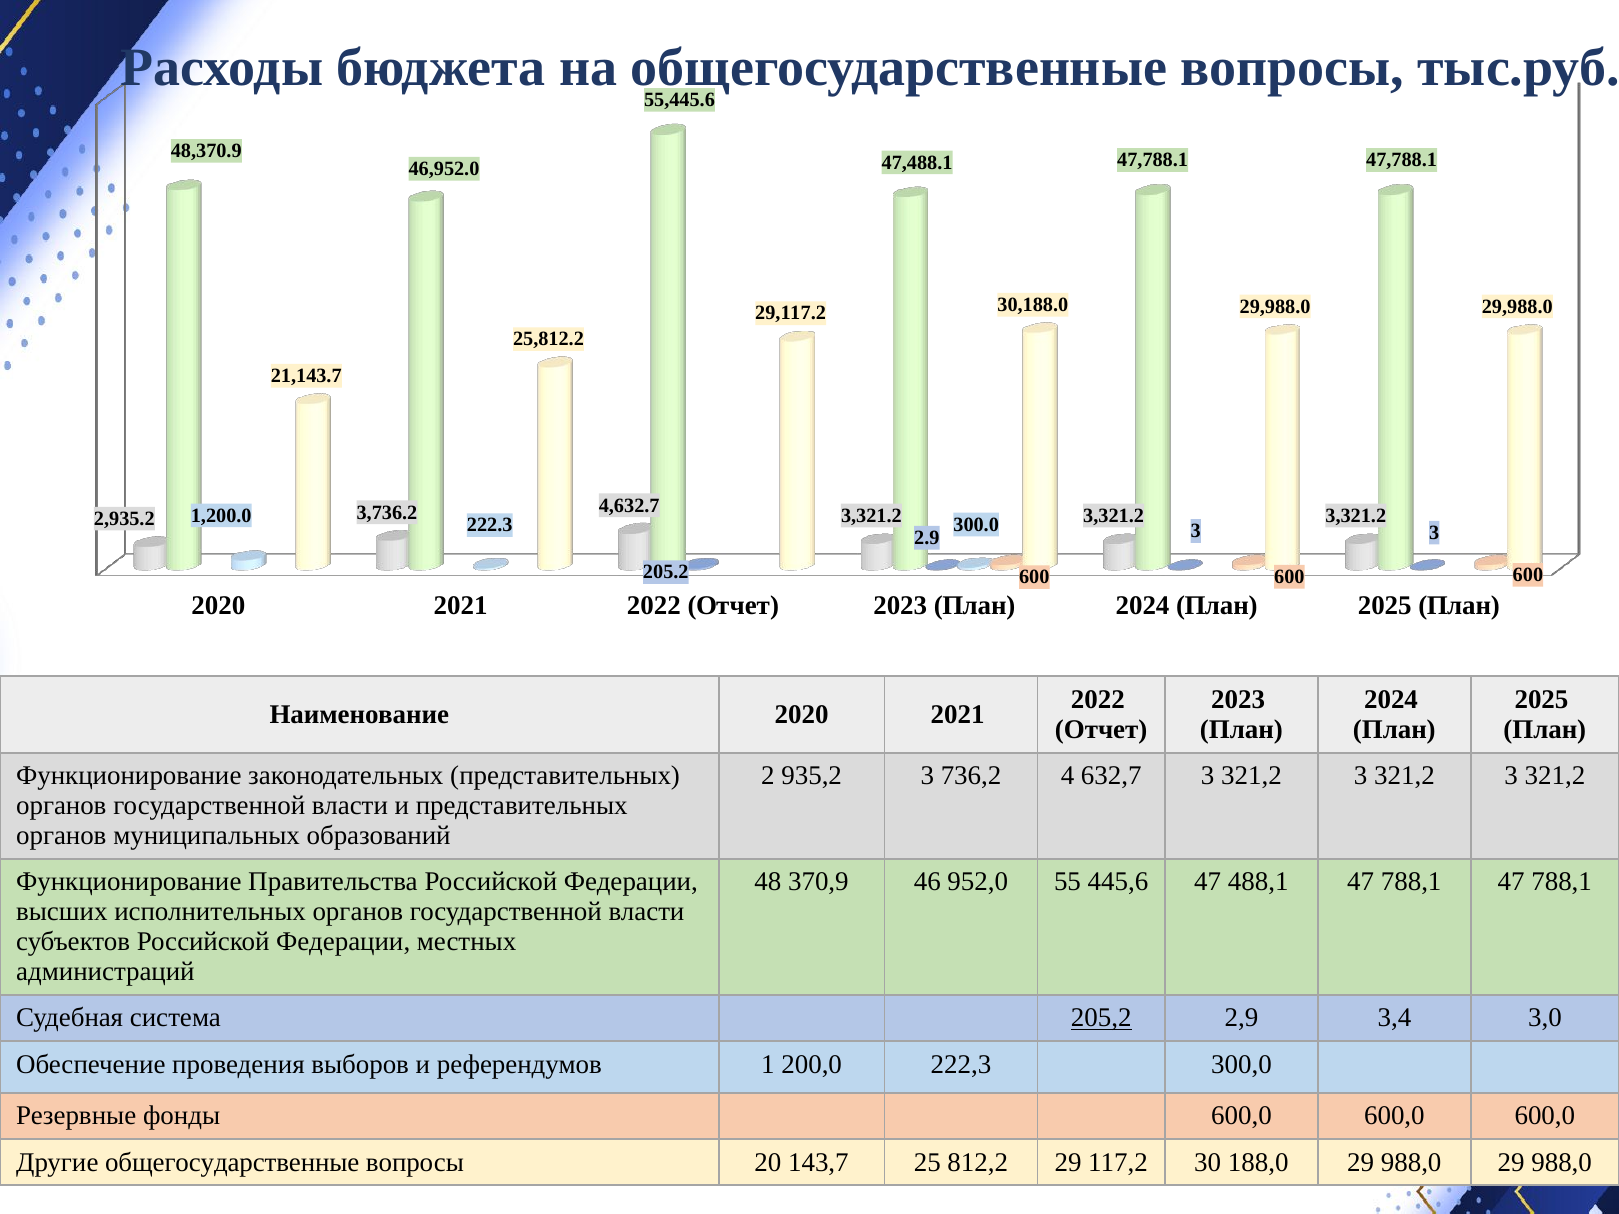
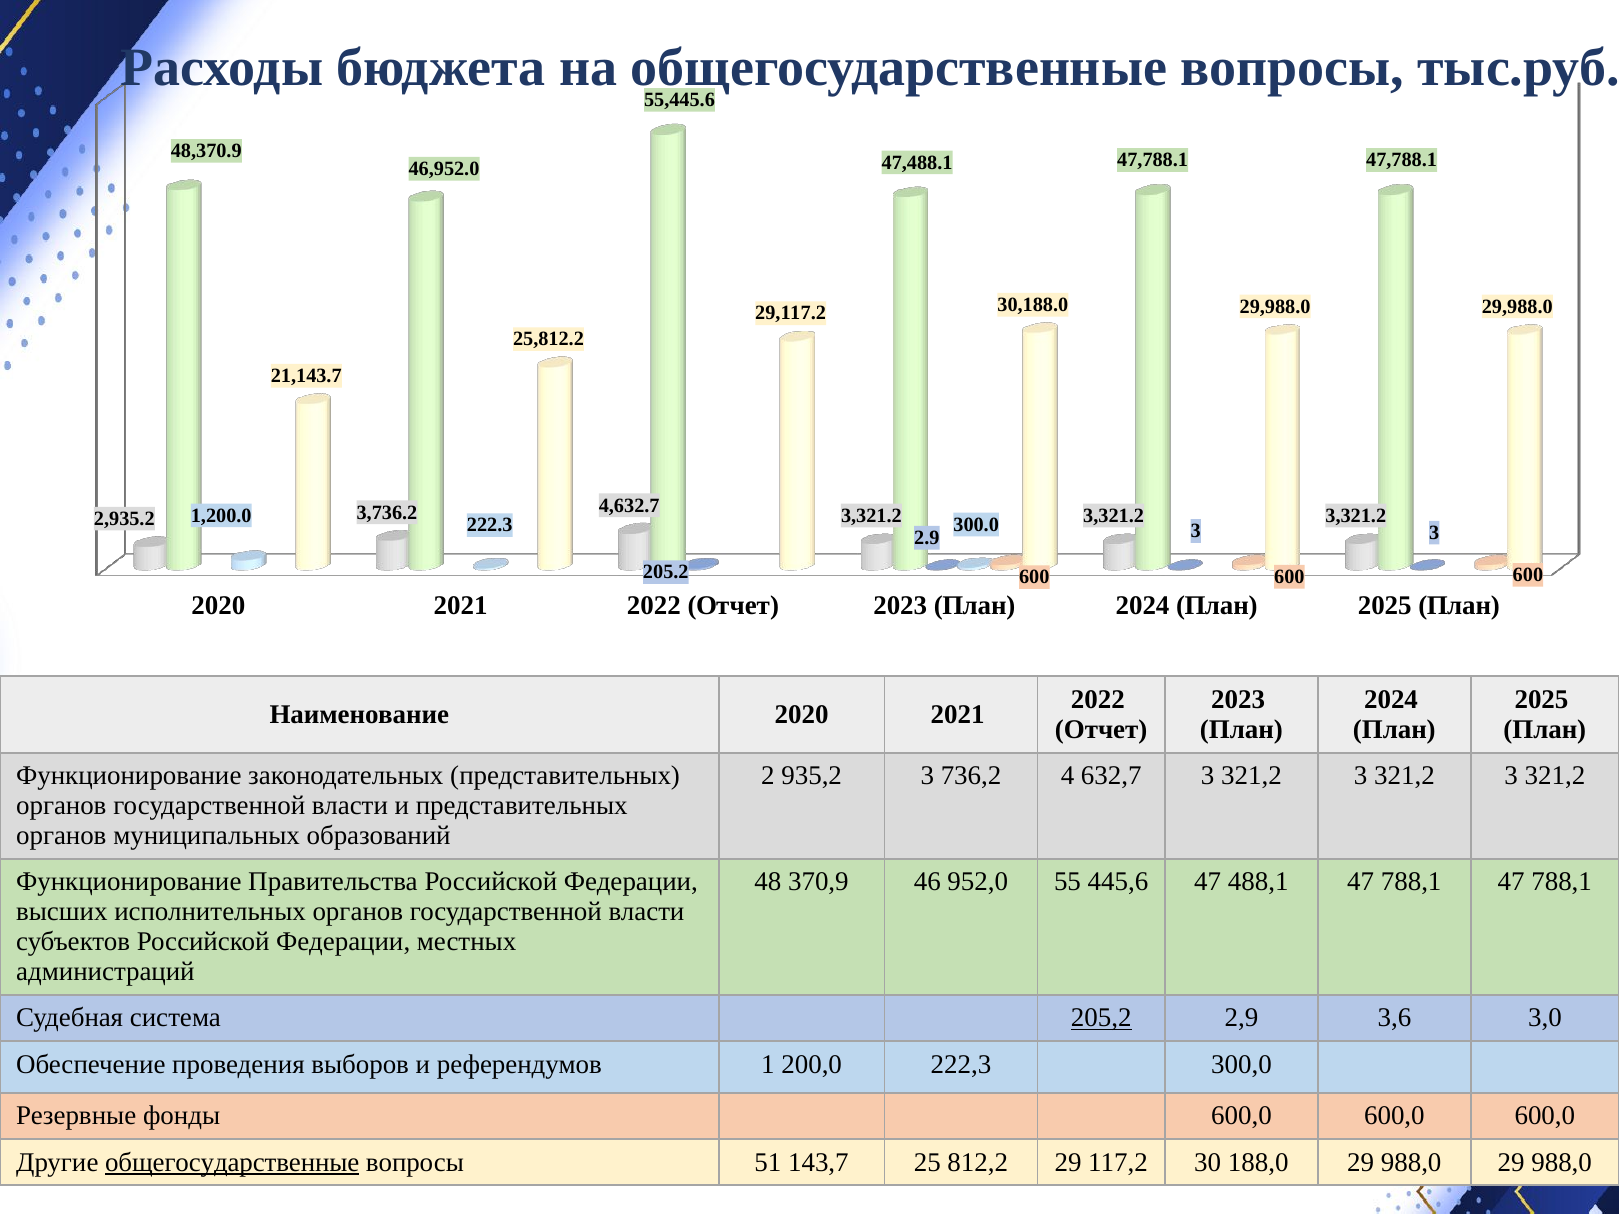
3,4: 3,4 -> 3,6
общегосударственные at (232, 1163) underline: none -> present
20: 20 -> 51
